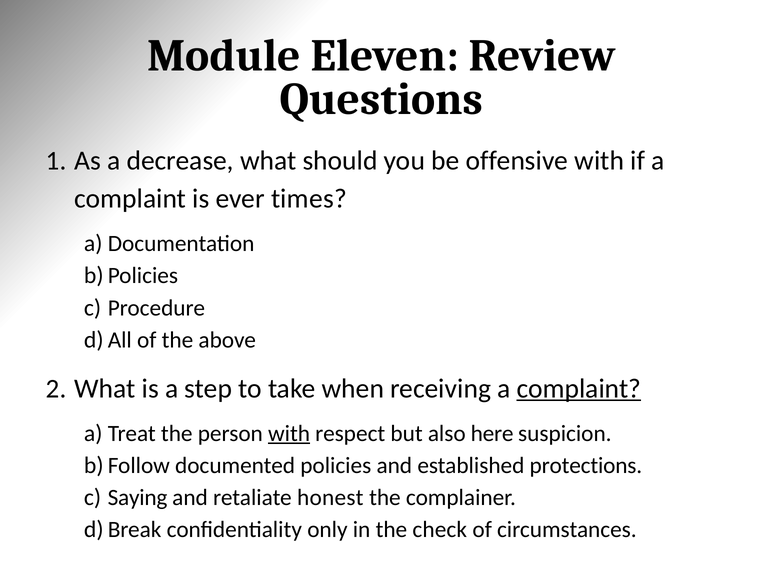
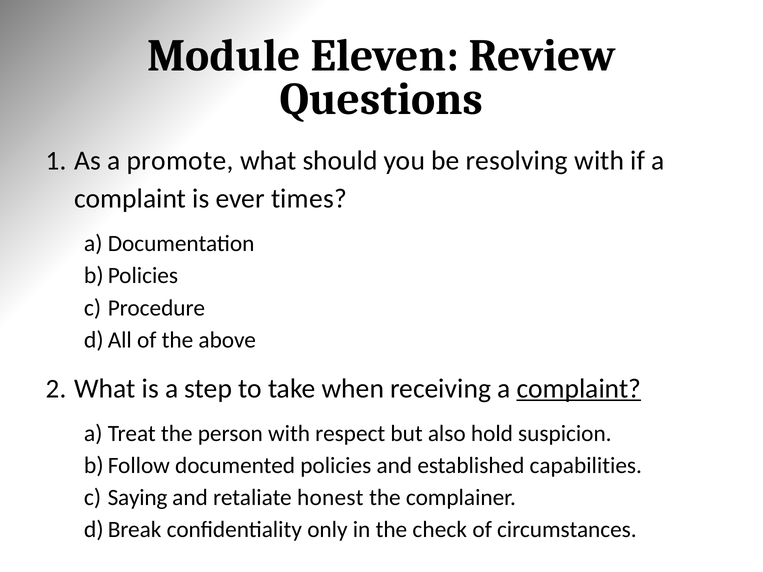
decrease: decrease -> promote
offensive: offensive -> resolving
with at (289, 434) underline: present -> none
here: here -> hold
protections: protections -> capabilities
